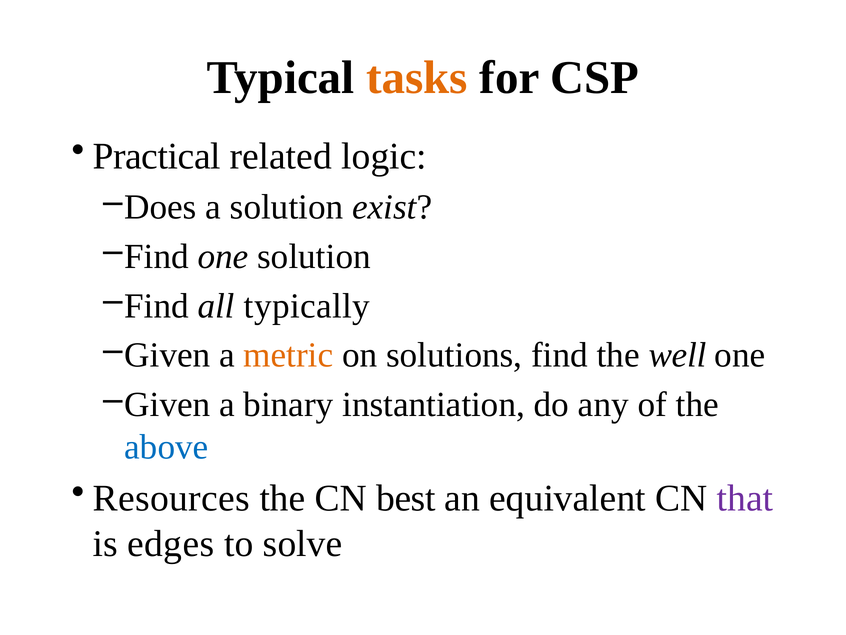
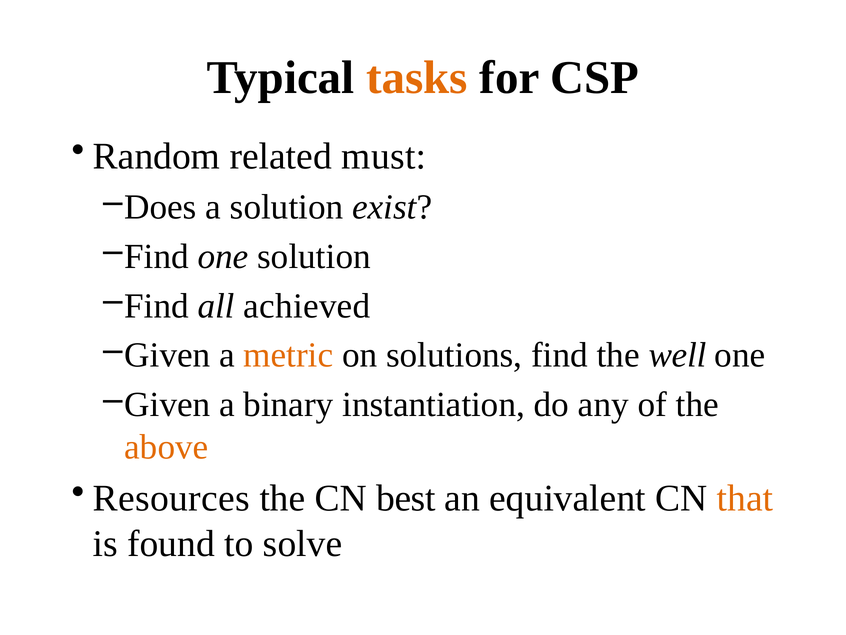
Practical: Practical -> Random
logic: logic -> must
typically: typically -> achieved
above colour: blue -> orange
that colour: purple -> orange
edges: edges -> found
